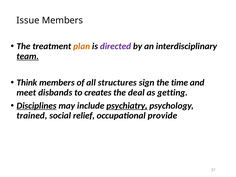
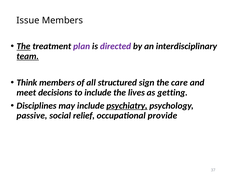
The at (24, 46) underline: none -> present
plan colour: orange -> purple
structures: structures -> structured
time: time -> care
disbands: disbands -> decisions
to creates: creates -> include
deal: deal -> lives
Disciplines underline: present -> none
trained: trained -> passive
